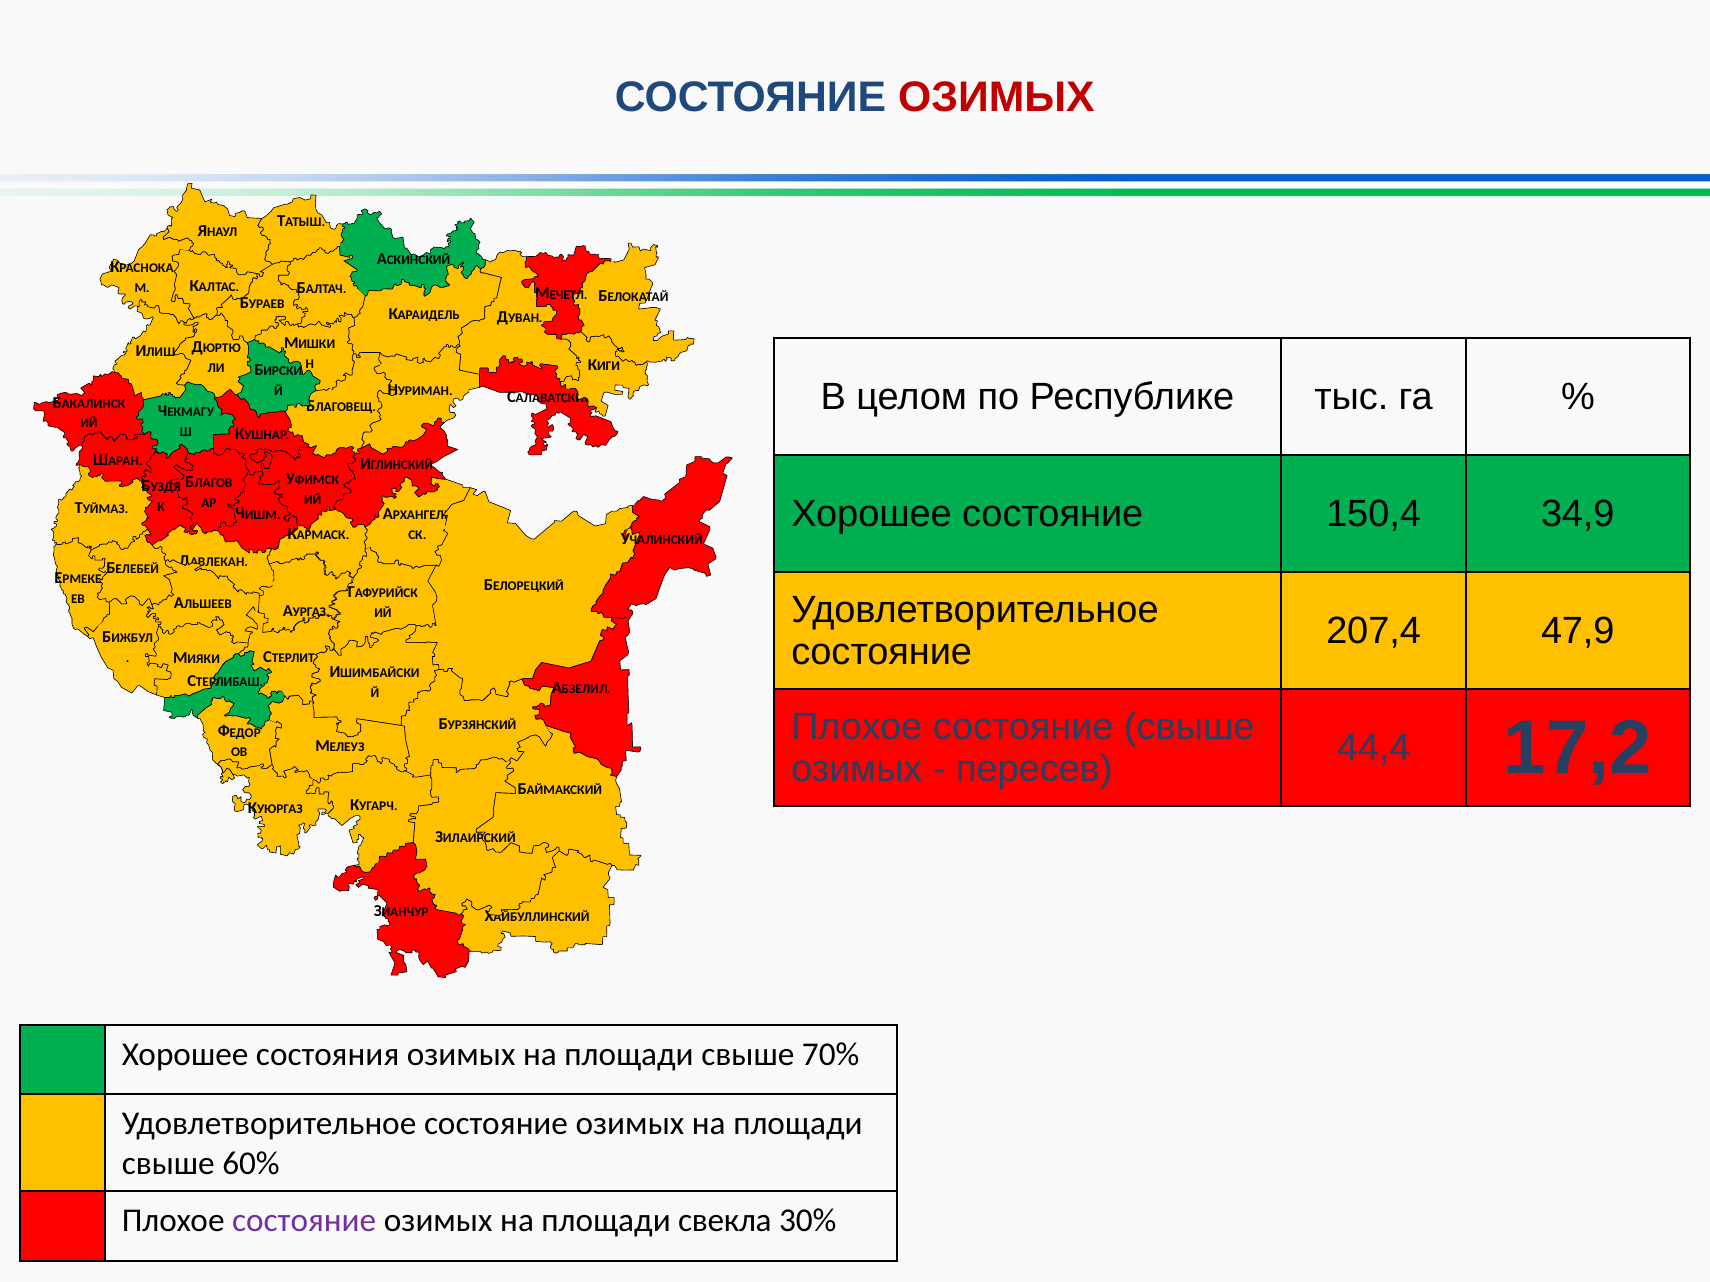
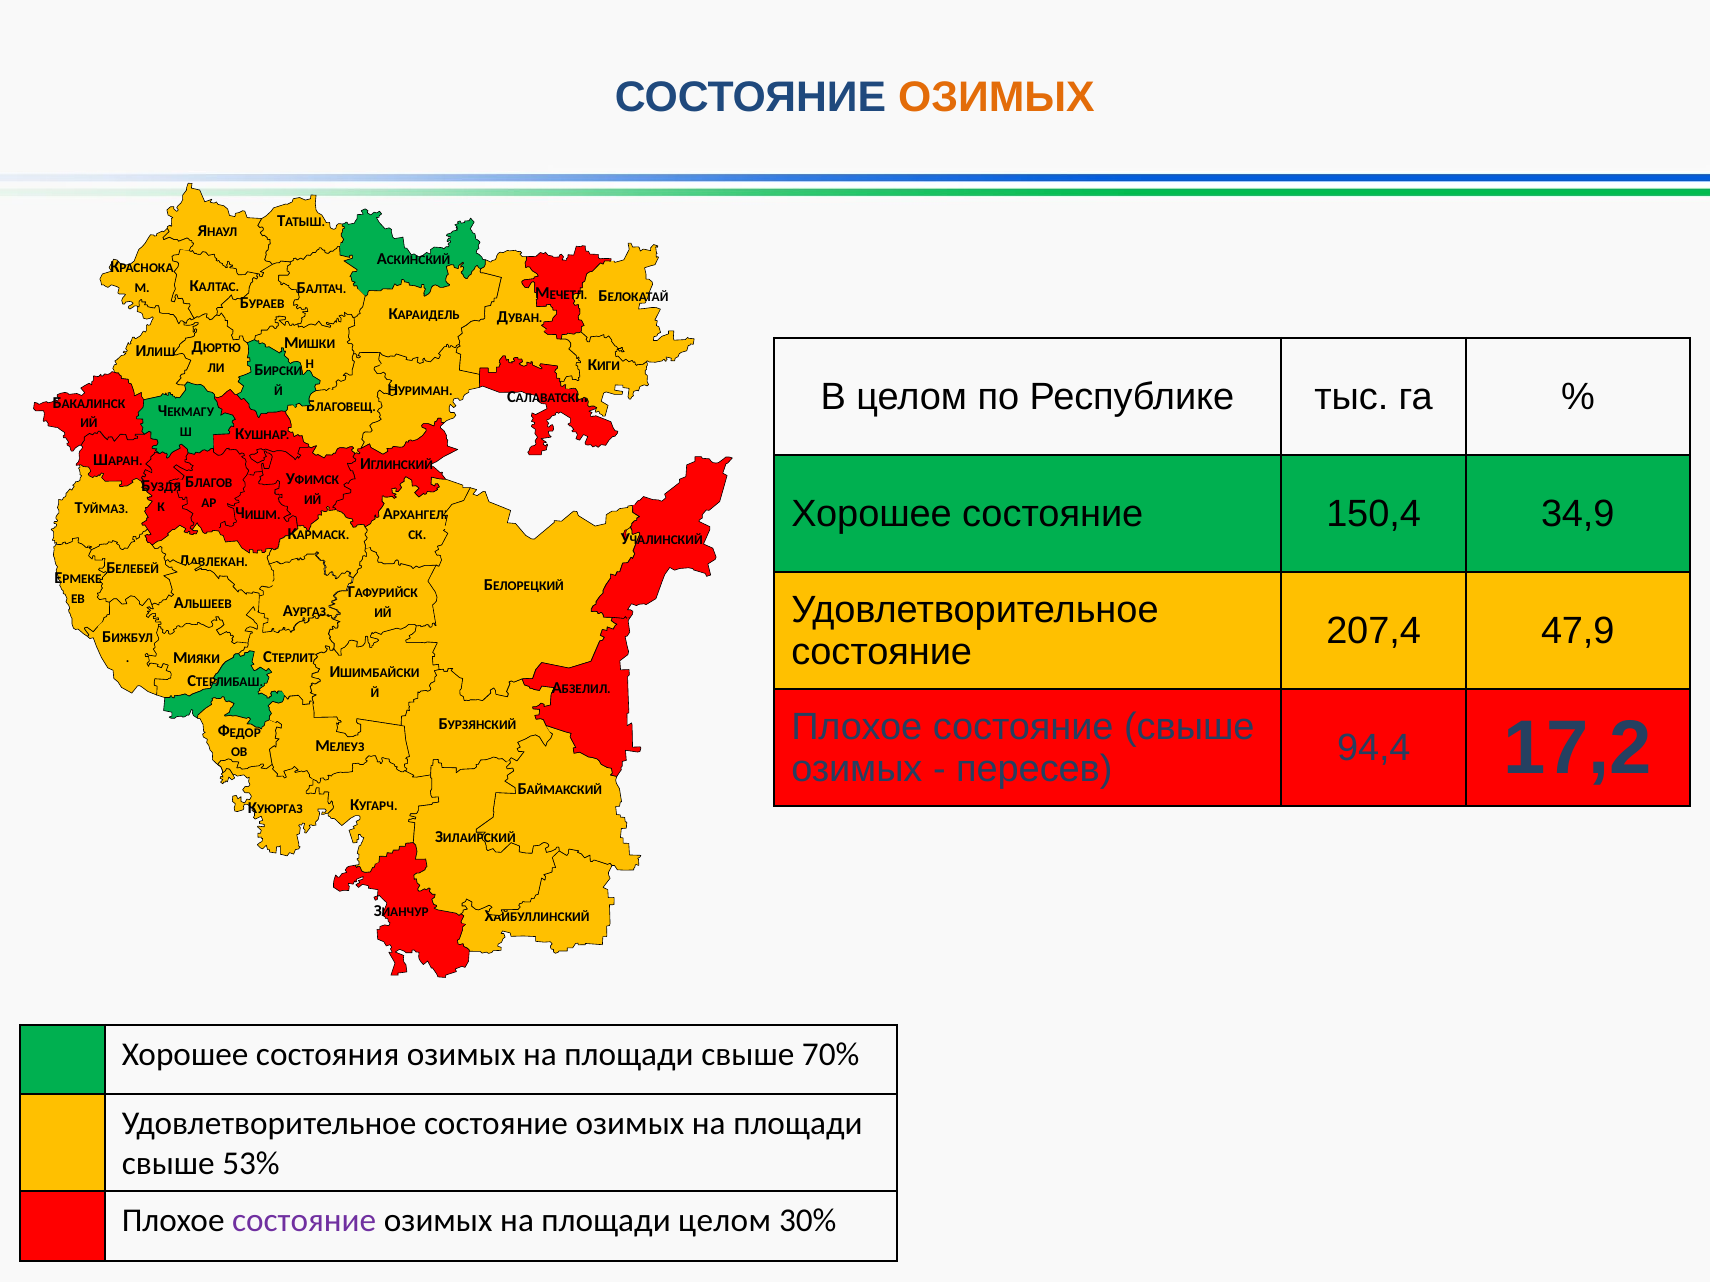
ОЗИМЫХ at (996, 97) colour: red -> orange
44,4: 44,4 -> 94,4
60%: 60% -> 53%
площади свекла: свекла -> целом
